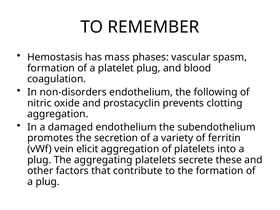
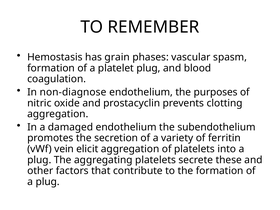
mass: mass -> grain
non-disorders: non-disorders -> non-diagnose
following: following -> purposes
